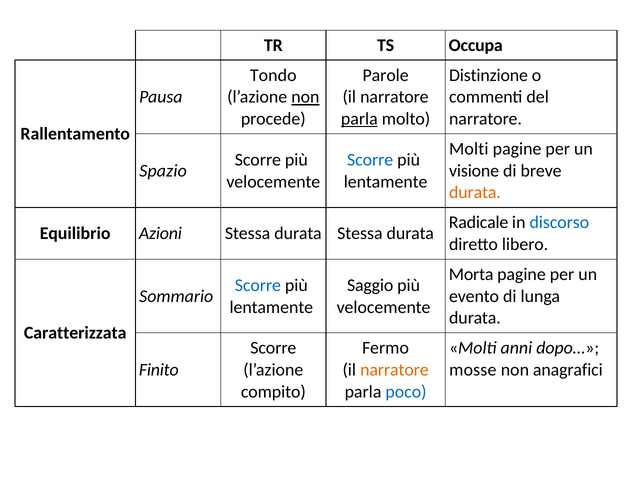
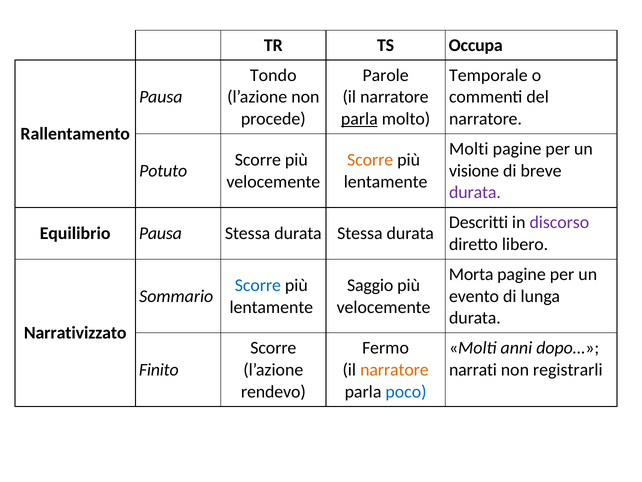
Distinzione: Distinzione -> Temporale
non at (305, 97) underline: present -> none
Scorre at (370, 160) colour: blue -> orange
Spazio: Spazio -> Potuto
durata at (475, 192) colour: orange -> purple
Radicale: Radicale -> Descritti
discorso colour: blue -> purple
Equilibrio Azioni: Azioni -> Pausa
Caratterizzata: Caratterizzata -> Narrativizzato
mosse: mosse -> narrati
anagrafici: anagrafici -> registrarli
compito: compito -> rendevo
